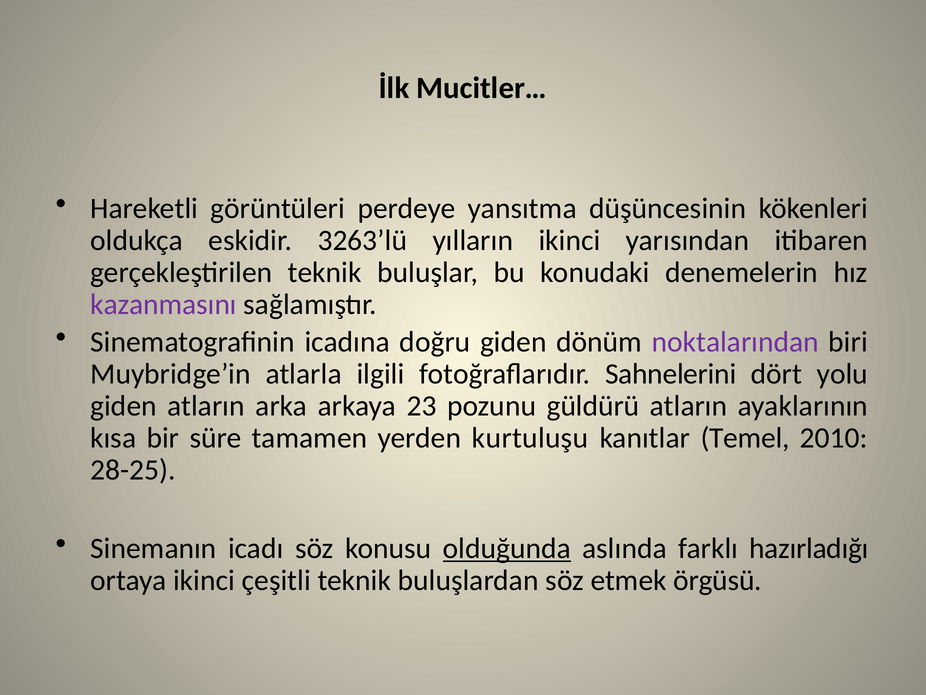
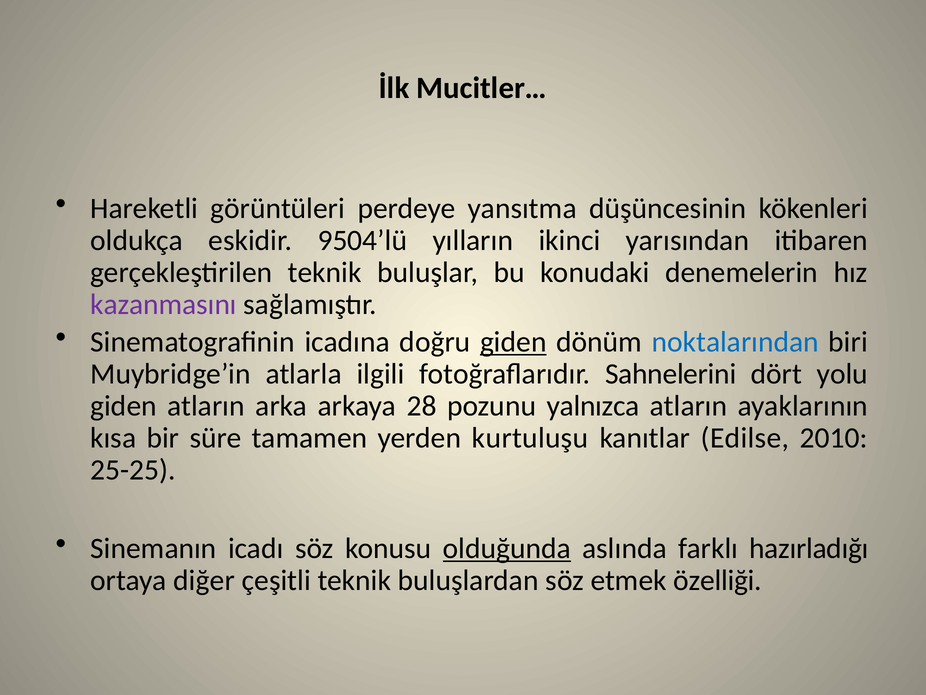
3263’lü: 3263’lü -> 9504’lü
giden at (513, 342) underline: none -> present
noktalarından colour: purple -> blue
23: 23 -> 28
güldürü: güldürü -> yalnızca
Temel: Temel -> Edilse
28-25: 28-25 -> 25-25
ortaya ikinci: ikinci -> diğer
örgüsü: örgüsü -> özelliği
